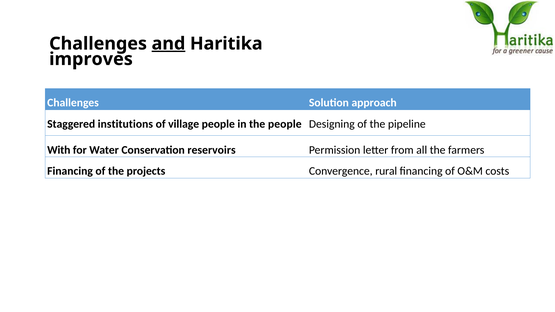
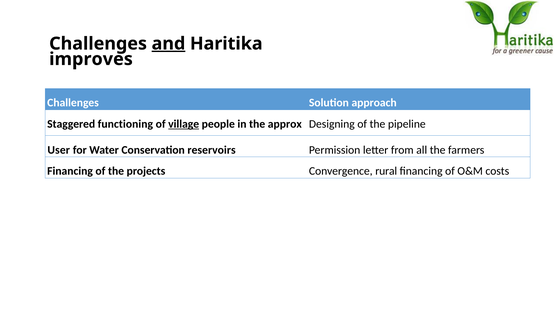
institutions: institutions -> functioning
village underline: none -> present
the people: people -> approx
With: With -> User
